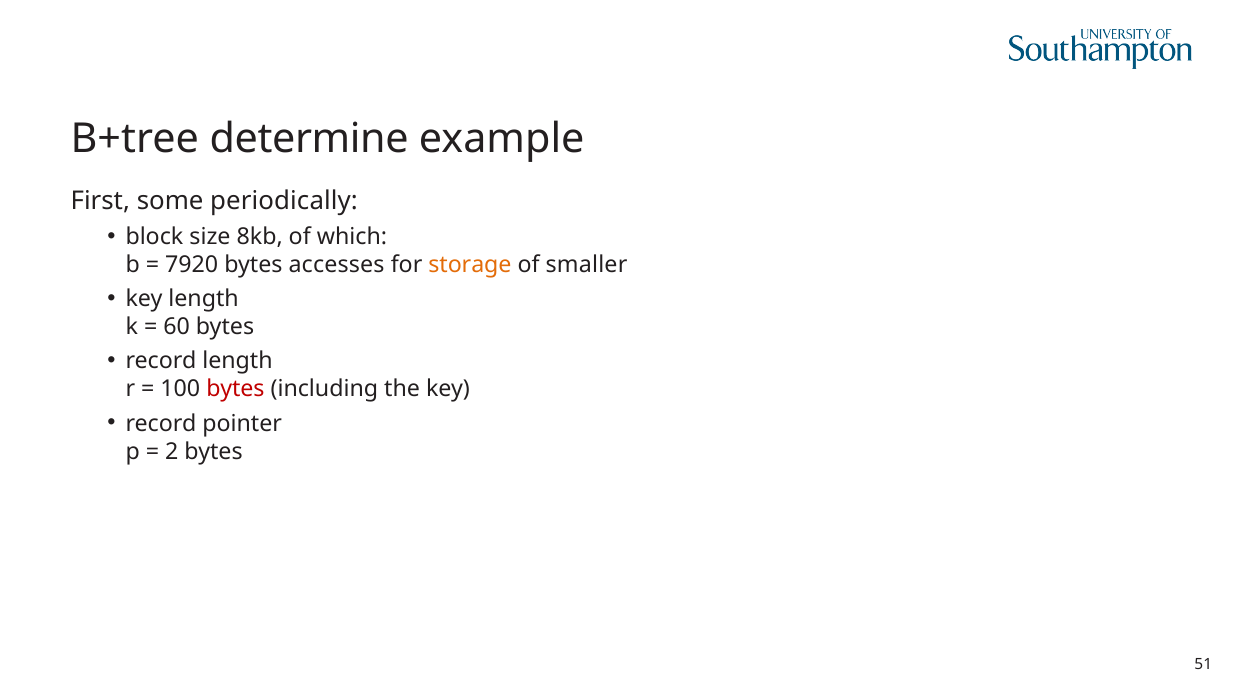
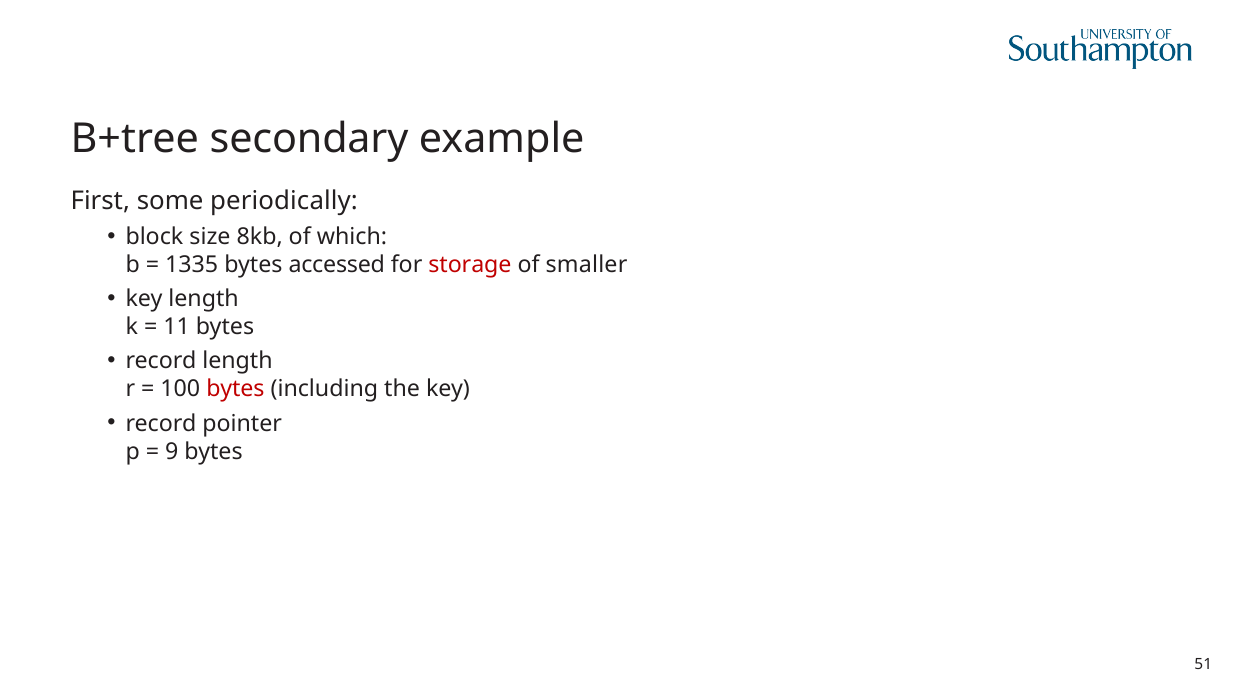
determine: determine -> secondary
7920: 7920 -> 1335
accesses: accesses -> accessed
storage colour: orange -> red
60: 60 -> 11
2: 2 -> 9
